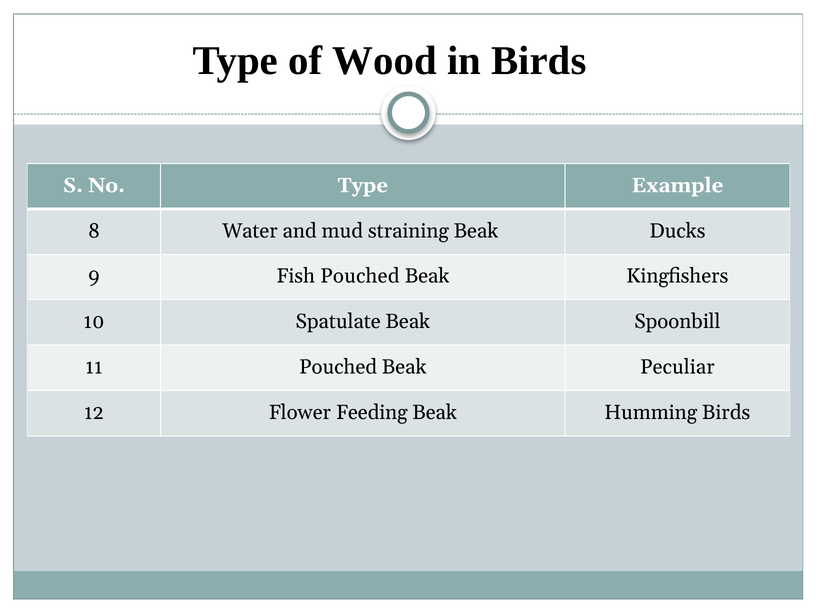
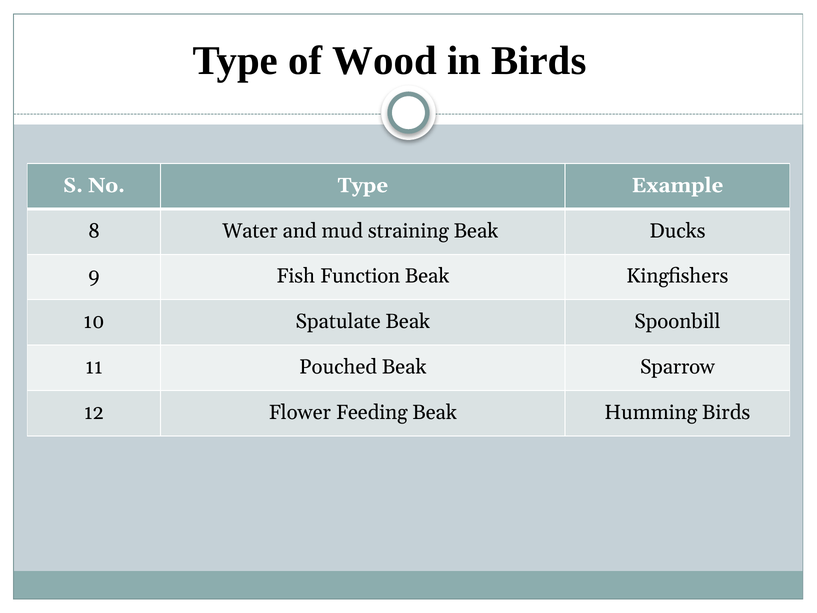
Fish Pouched: Pouched -> Function
Peculiar: Peculiar -> Sparrow
